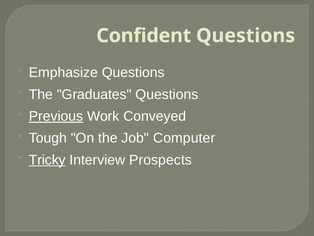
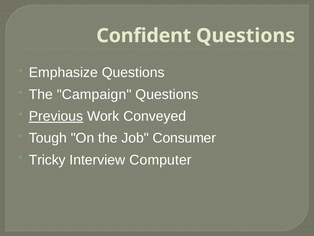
Graduates: Graduates -> Campaign
Computer: Computer -> Consumer
Tricky underline: present -> none
Prospects: Prospects -> Computer
